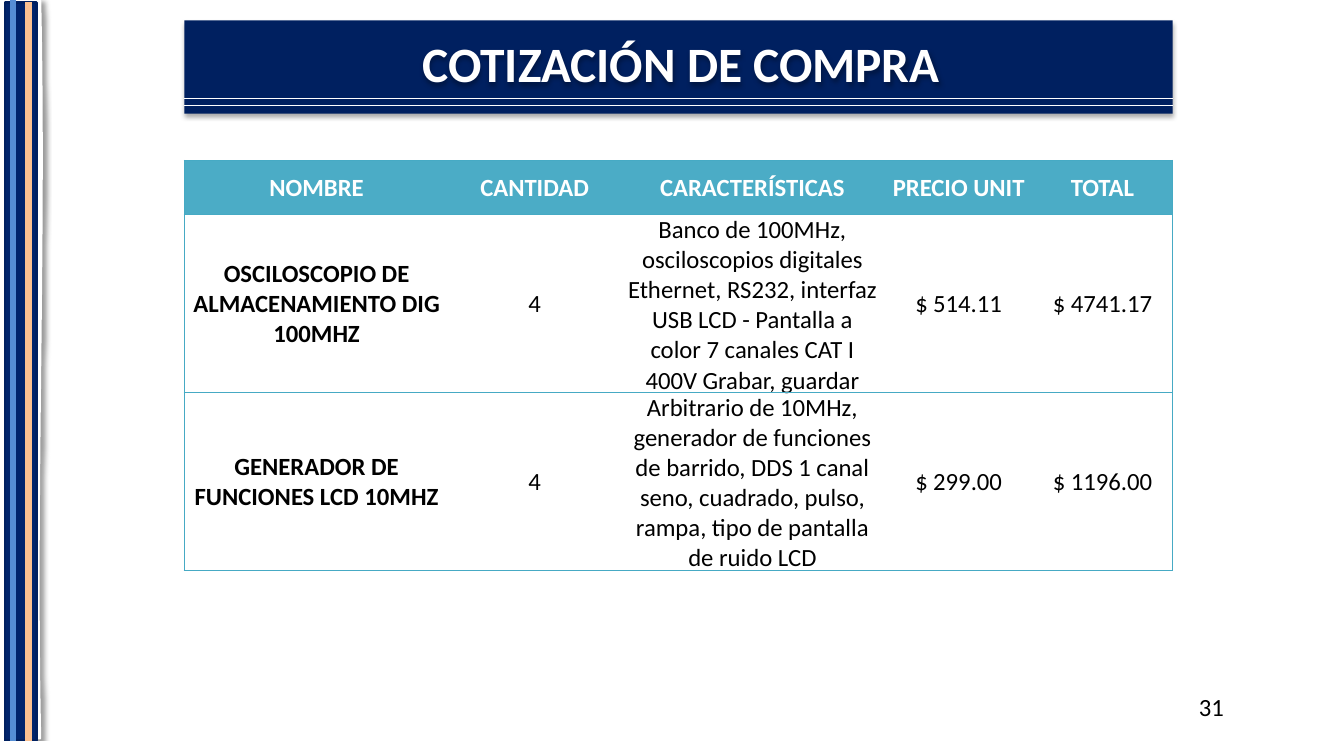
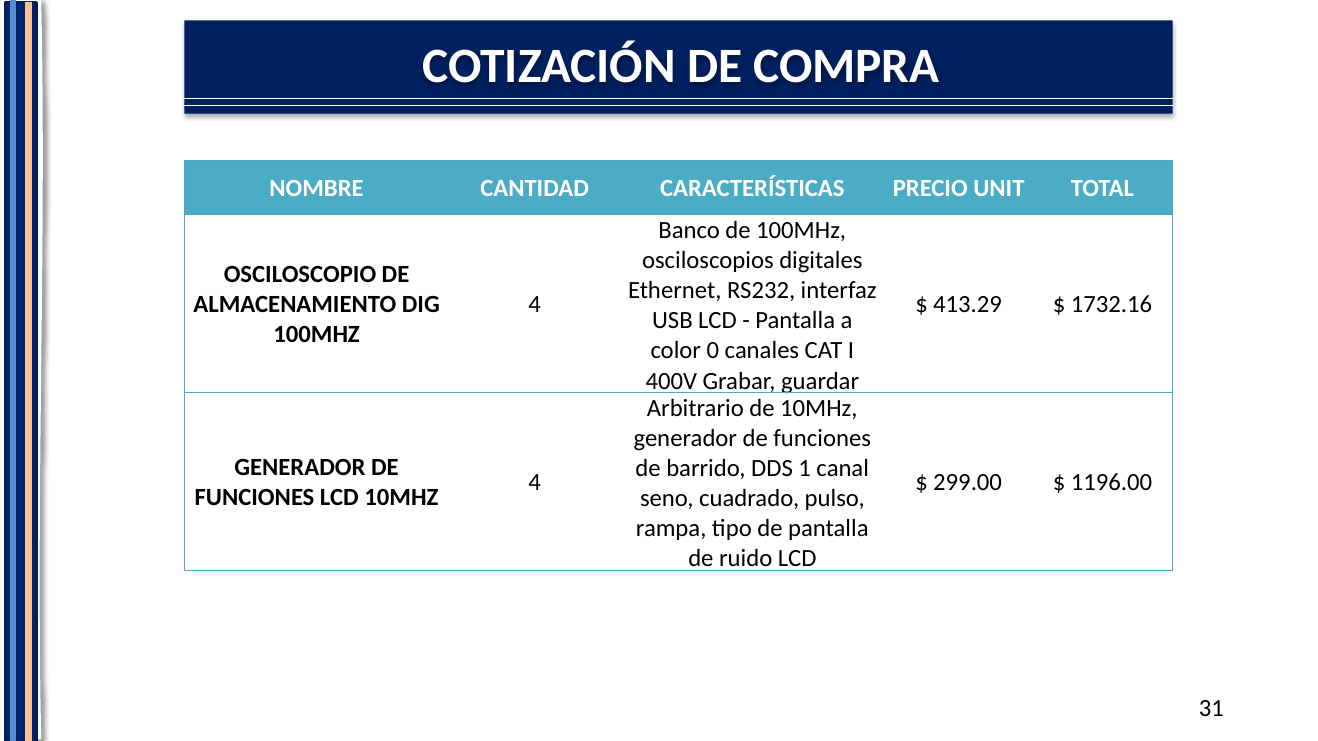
514.11: 514.11 -> 413.29
4741.17: 4741.17 -> 1732.16
7: 7 -> 0
